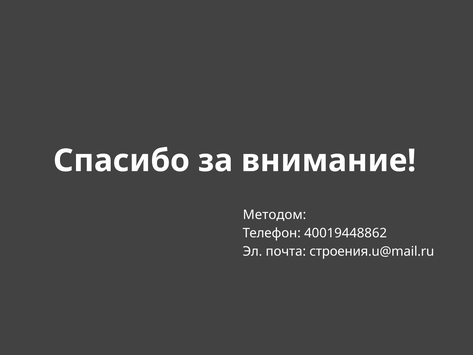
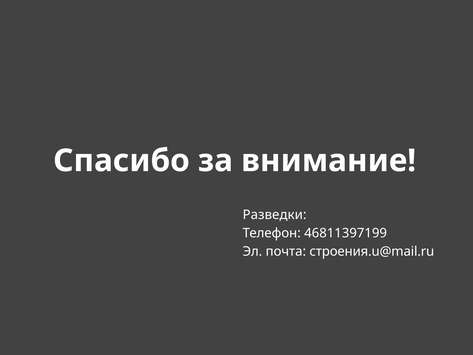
Методом: Методом -> Разведки
40019448862: 40019448862 -> 46811397199
